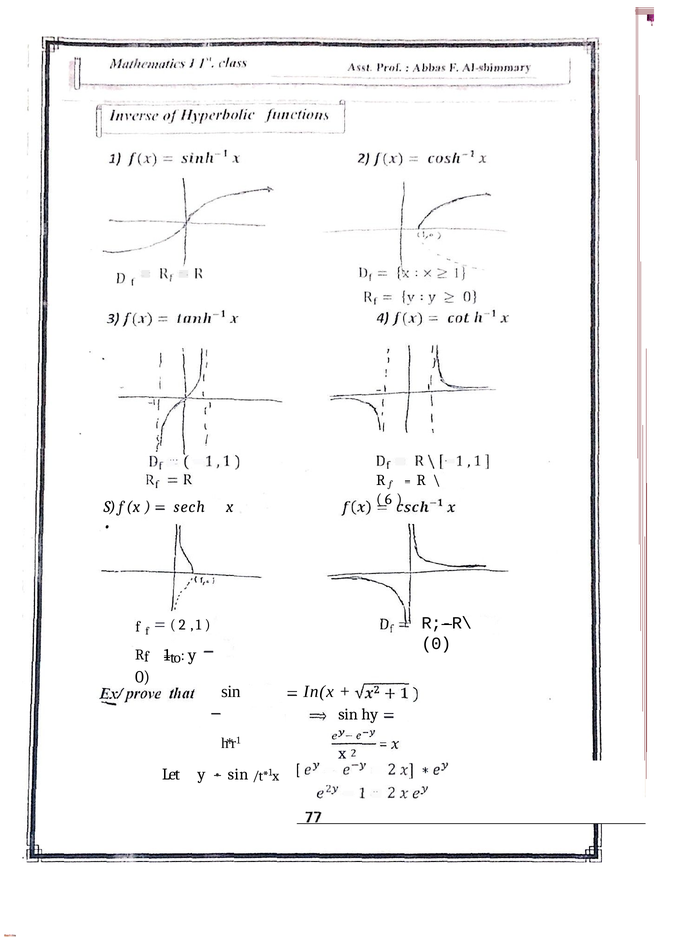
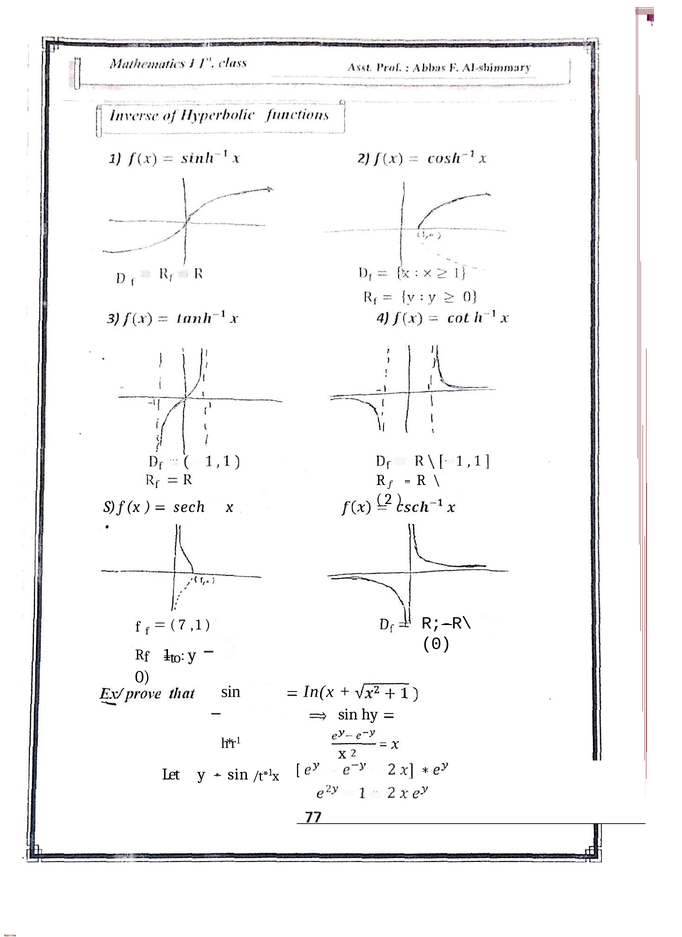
6: 6 -> 2
2: 2 -> 7
